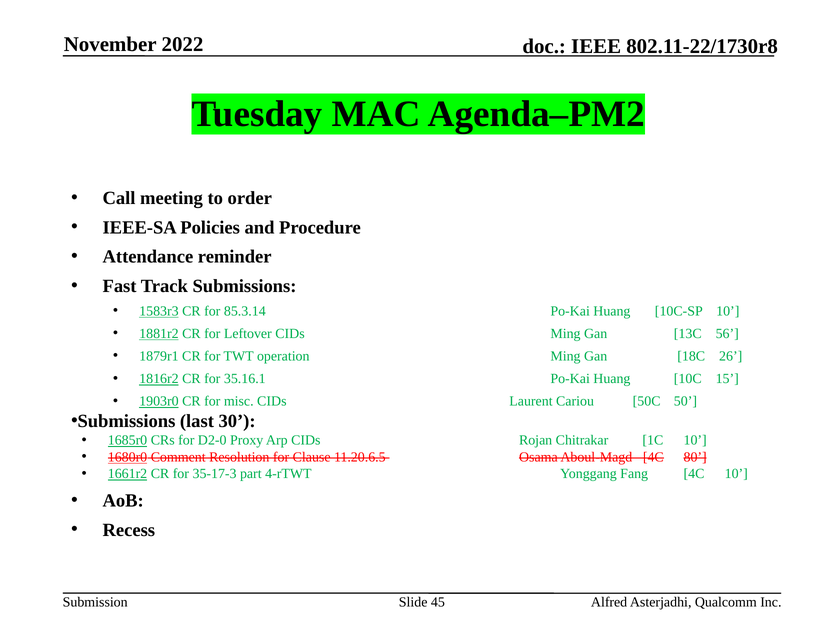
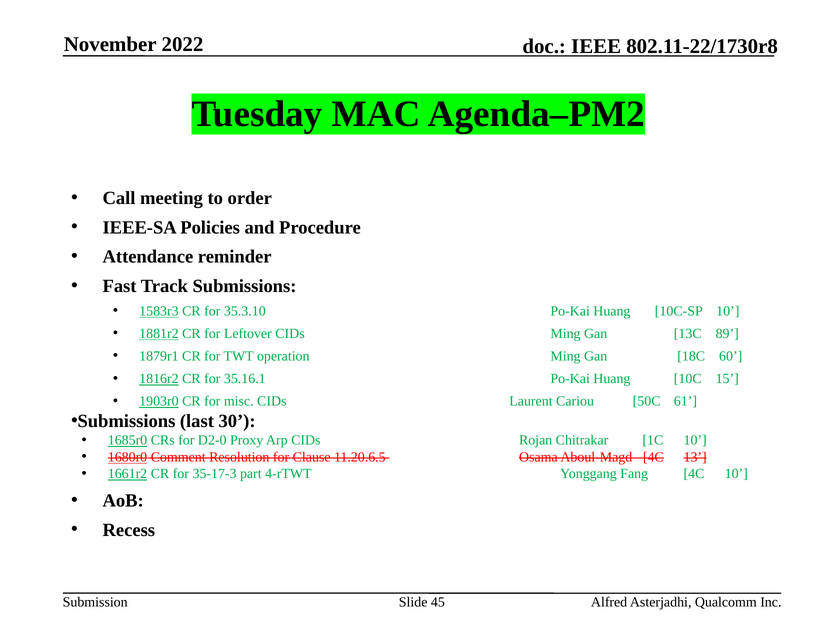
85.3.14: 85.3.14 -> 35.3.10
56: 56 -> 89
26: 26 -> 60
50: 50 -> 61
80: 80 -> 13
